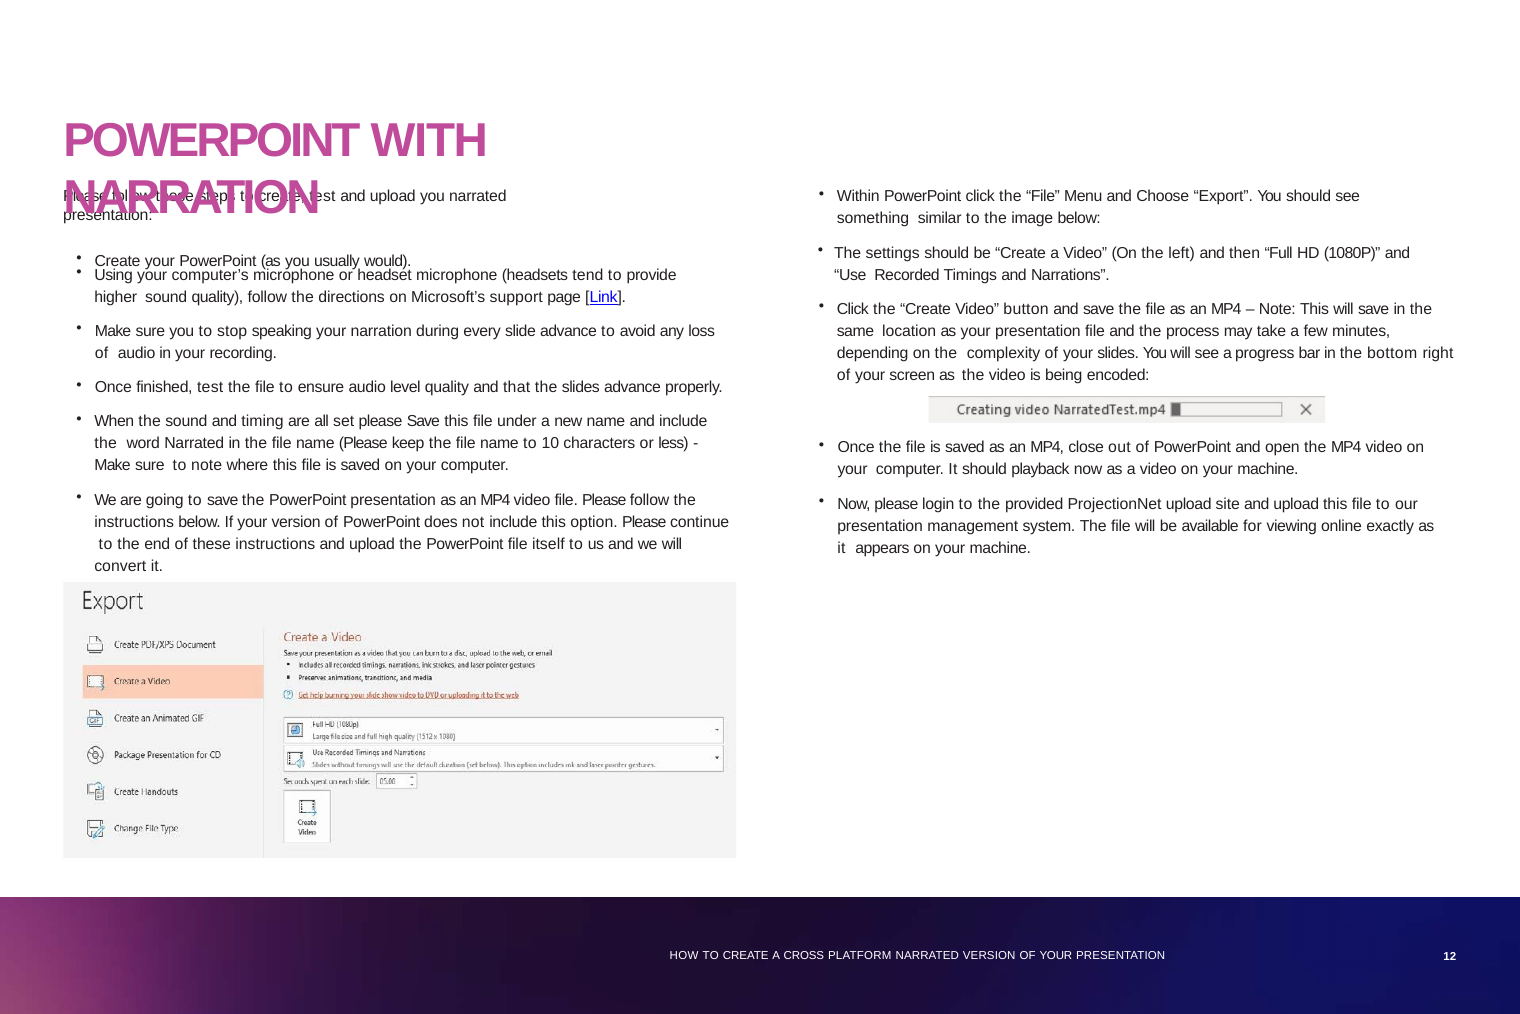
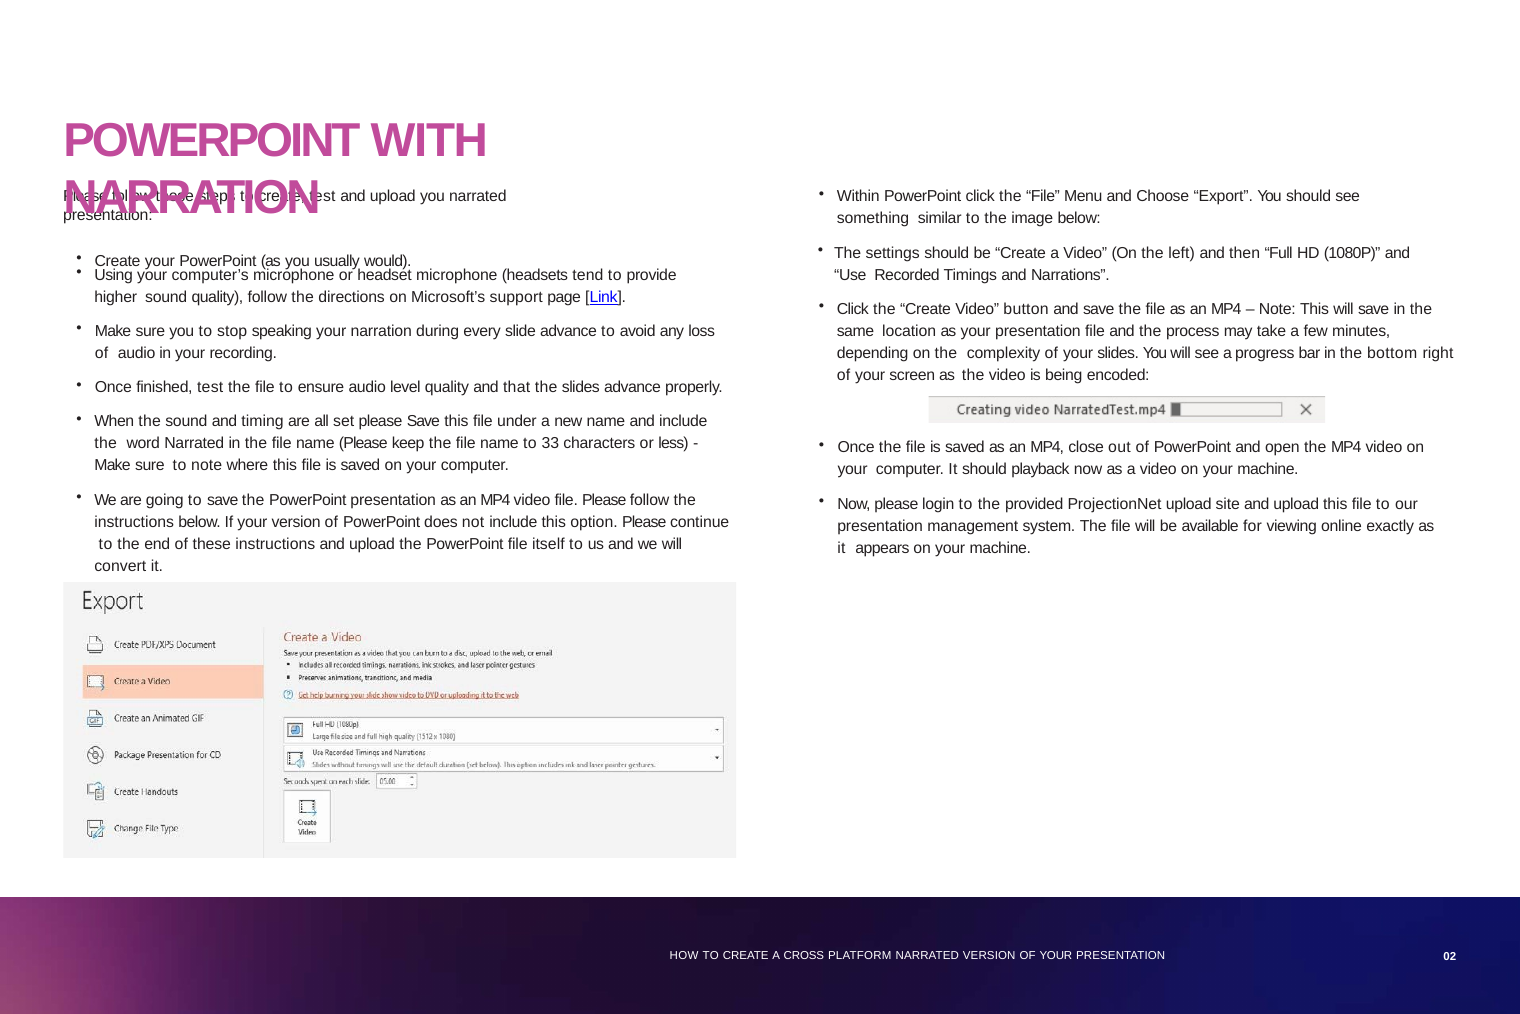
10: 10 -> 33
12: 12 -> 02
